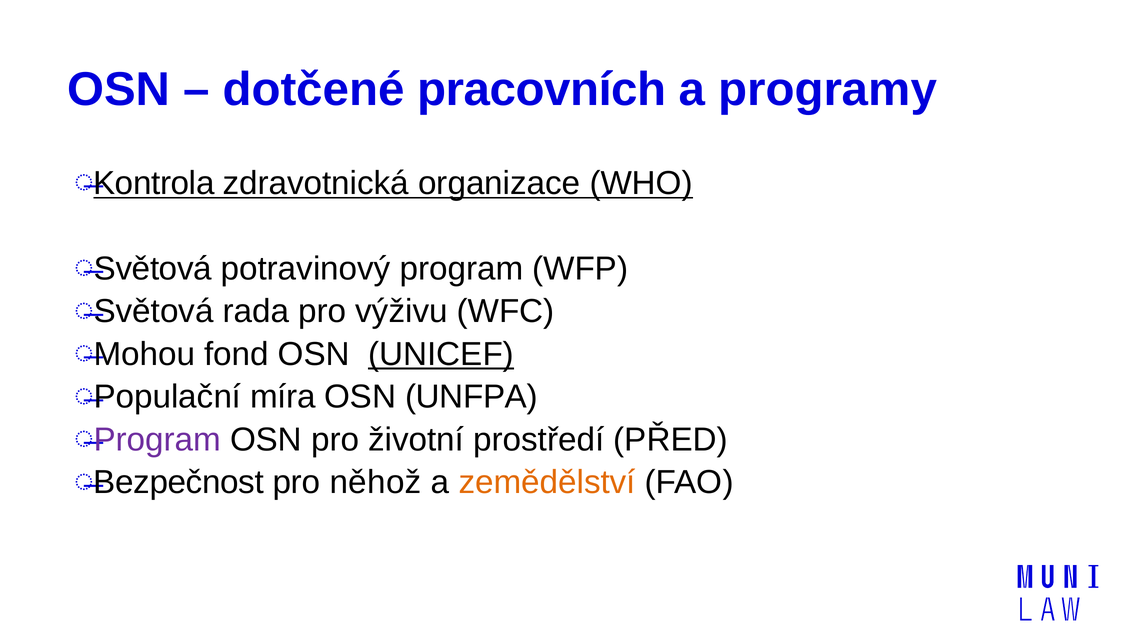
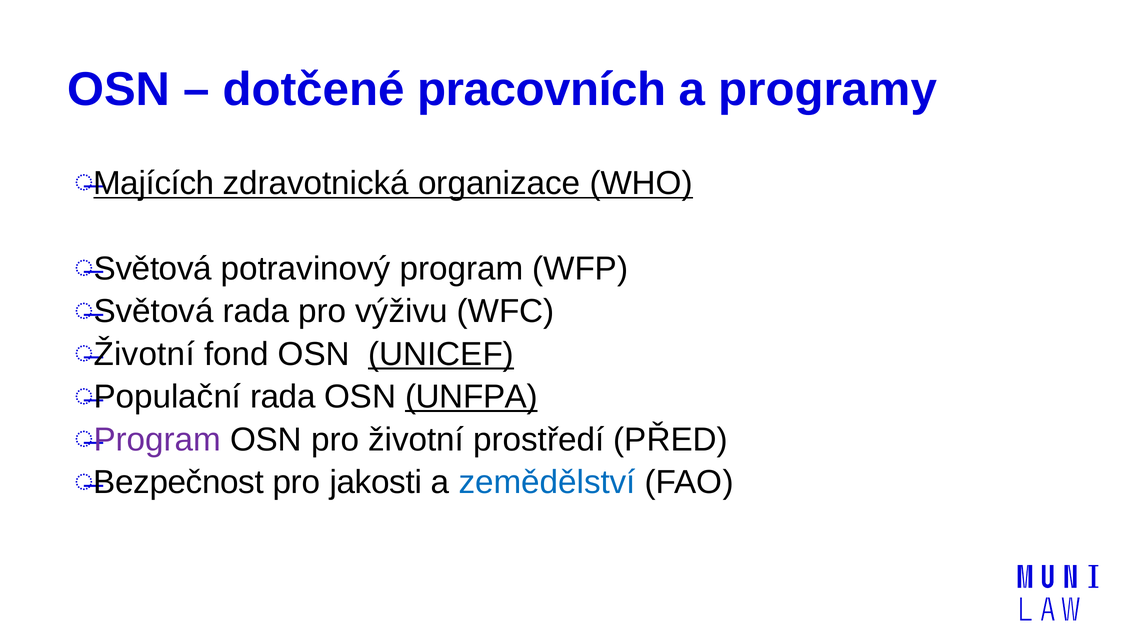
Kontrola: Kontrola -> Majících
Mohou at (144, 354): Mohou -> Životní
Populační míra: míra -> rada
UNFPA underline: none -> present
něhož: něhož -> jakosti
zemědělství colour: orange -> blue
